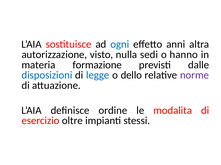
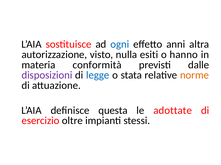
sedi: sedi -> esiti
formazione: formazione -> conformità
disposizioni colour: blue -> purple
dello: dello -> stata
norme colour: purple -> orange
ordine: ordine -> questa
modalita: modalita -> adottate
